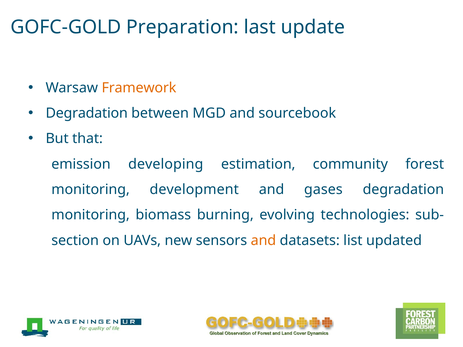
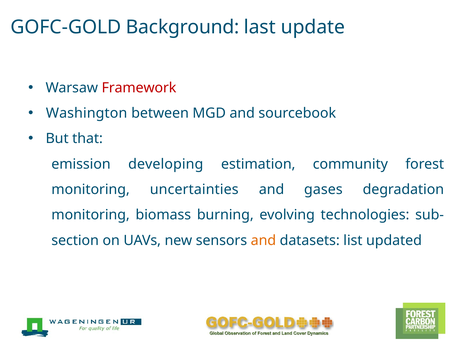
Preparation: Preparation -> Background
Framework colour: orange -> red
Degradation at (87, 113): Degradation -> Washington
development: development -> uncertainties
